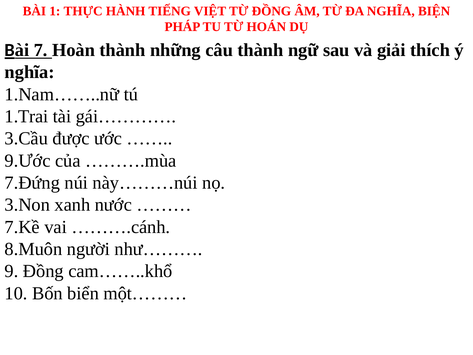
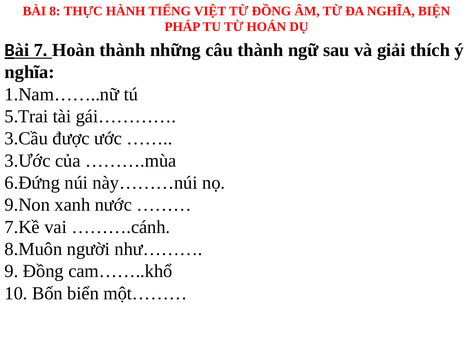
1: 1 -> 8
1.Trai: 1.Trai -> 5.Trai
9.Ước: 9.Ước -> 3.Ước
7.Đứng: 7.Đứng -> 6.Đứng
3.Non: 3.Non -> 9.Non
